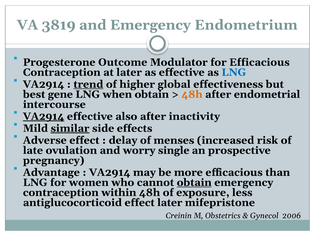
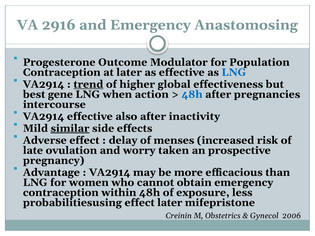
3819: 3819 -> 2916
Endometrium: Endometrium -> Anastomosing
for Efficacious: Efficacious -> Population
when obtain: obtain -> action
48h at (192, 94) colour: orange -> blue
endometrial: endometrial -> pregnancies
VA2914 at (44, 116) underline: present -> none
single: single -> taken
obtain at (194, 183) underline: present -> none
antiglucocorticoid: antiglucocorticoid -> probabilitiesusing
